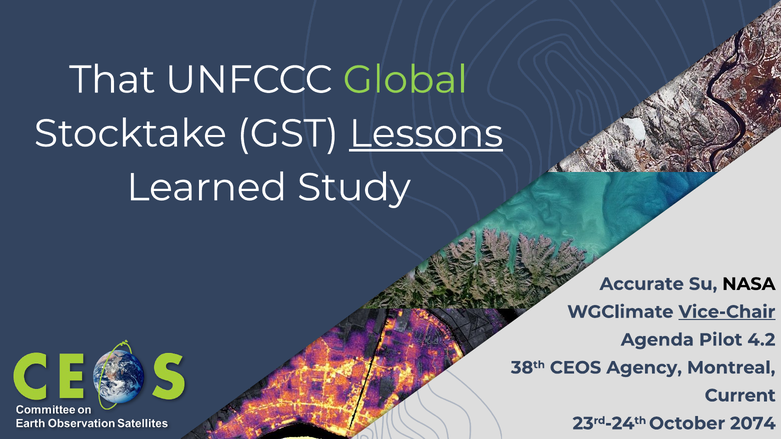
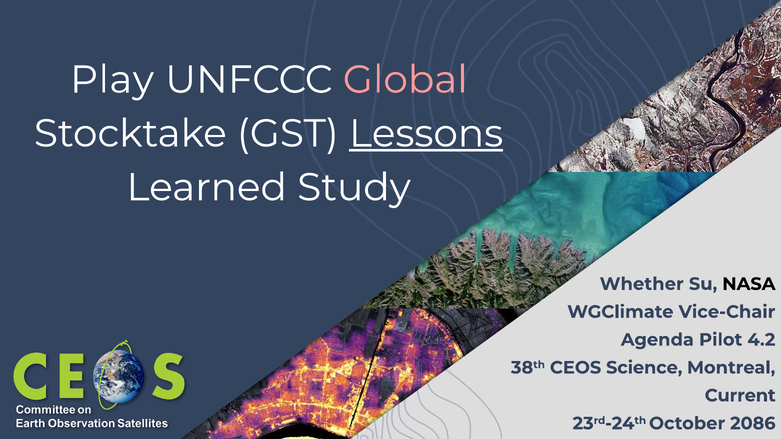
That: That -> Play
Global colour: light green -> pink
Accurate: Accurate -> Whether
Vice-Chair underline: present -> none
Agency: Agency -> Science
2074: 2074 -> 2086
